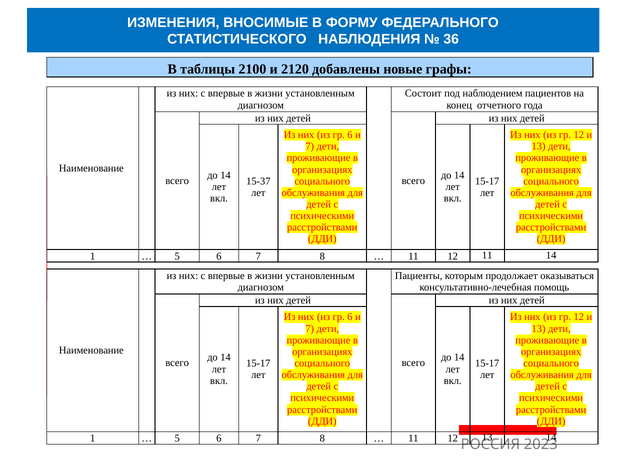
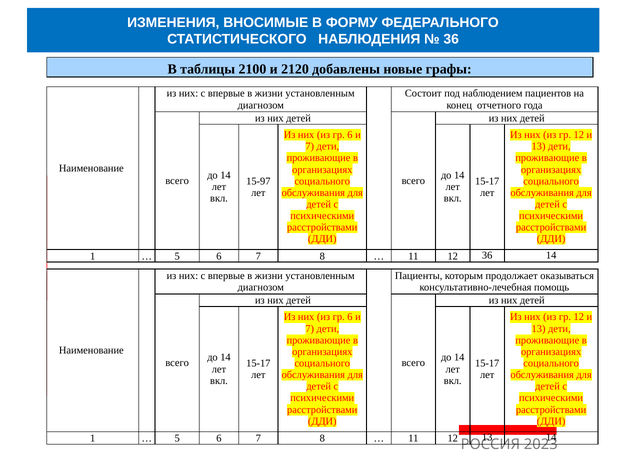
15-37: 15-37 -> 15-97
12 11: 11 -> 36
